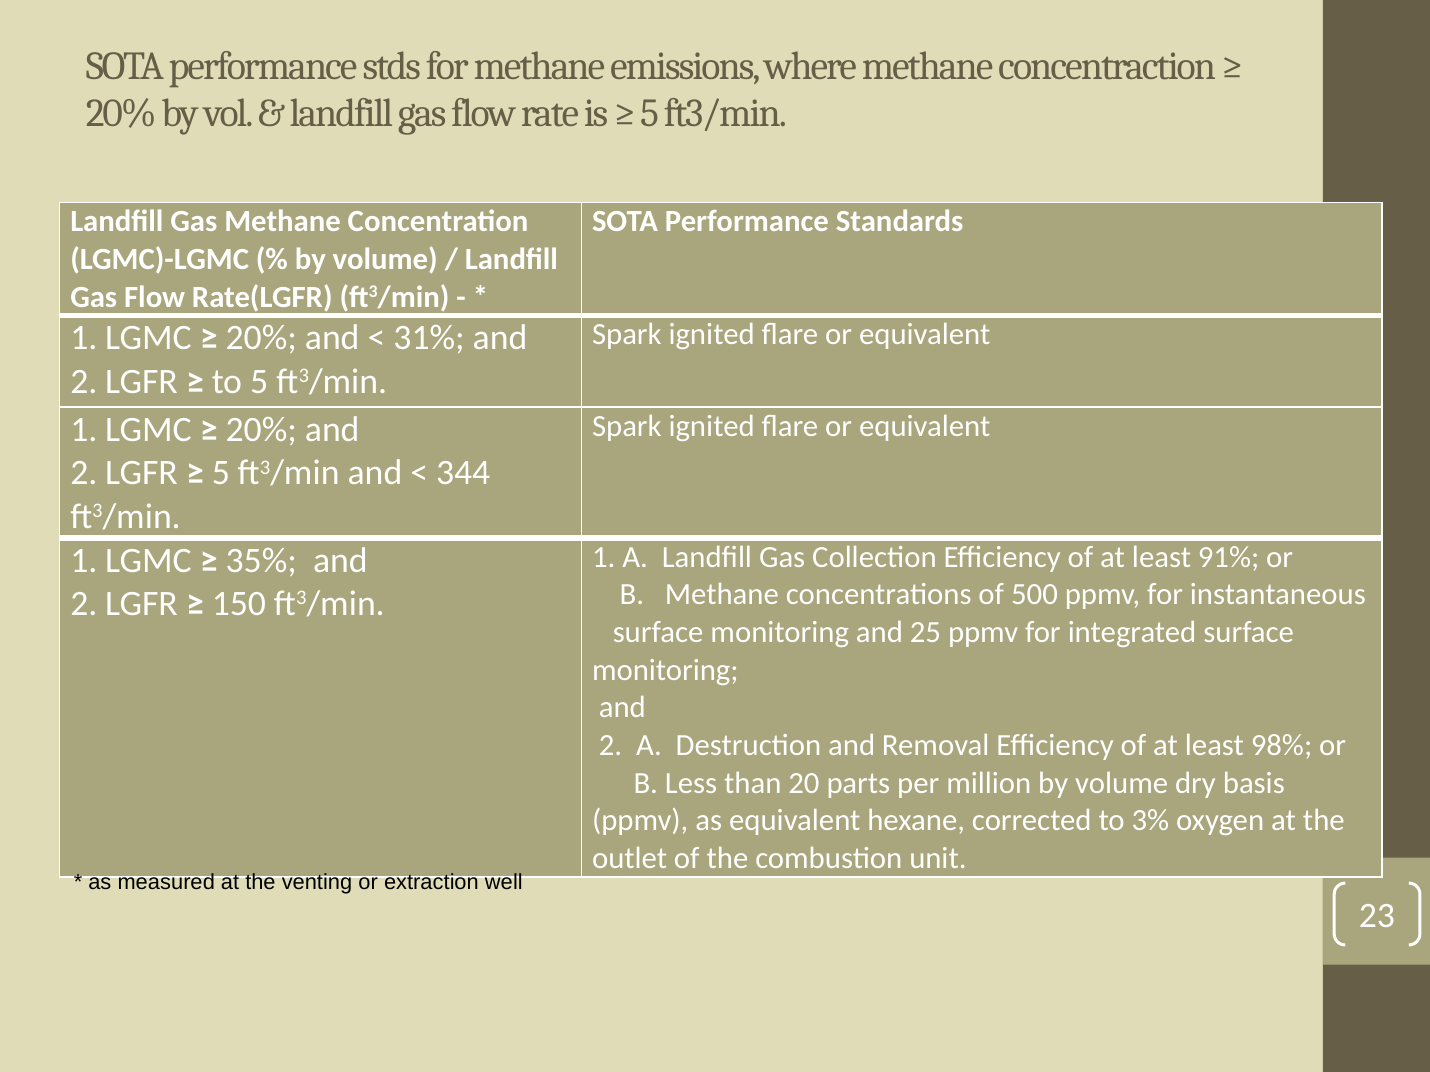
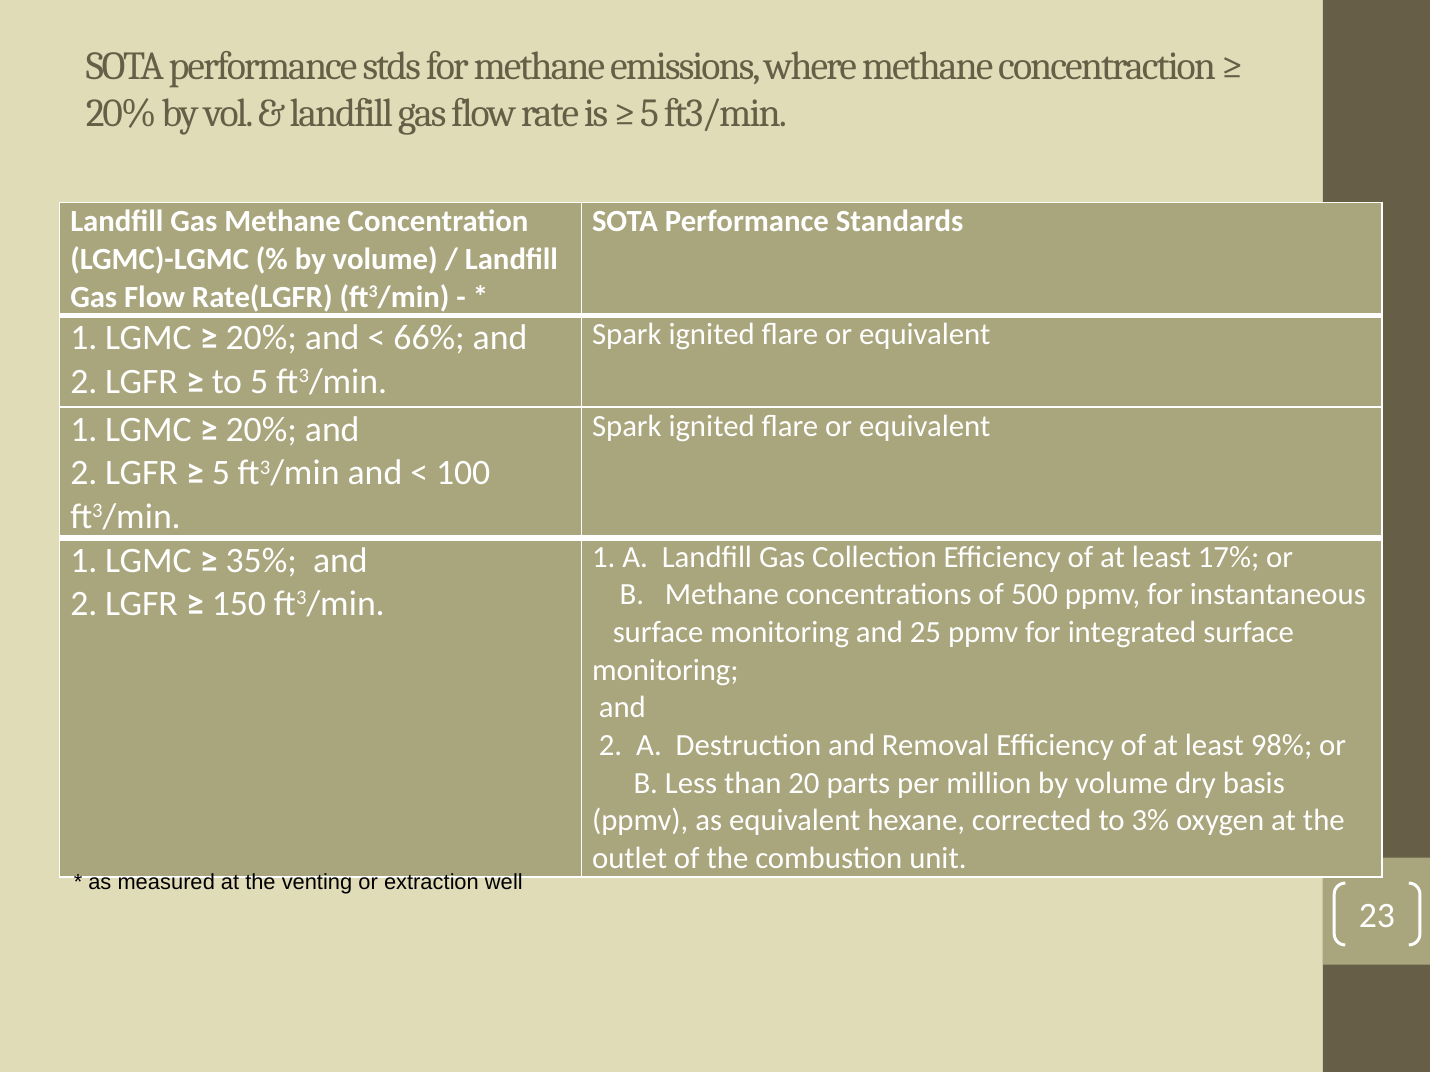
31%: 31% -> 66%
344: 344 -> 100
91%: 91% -> 17%
